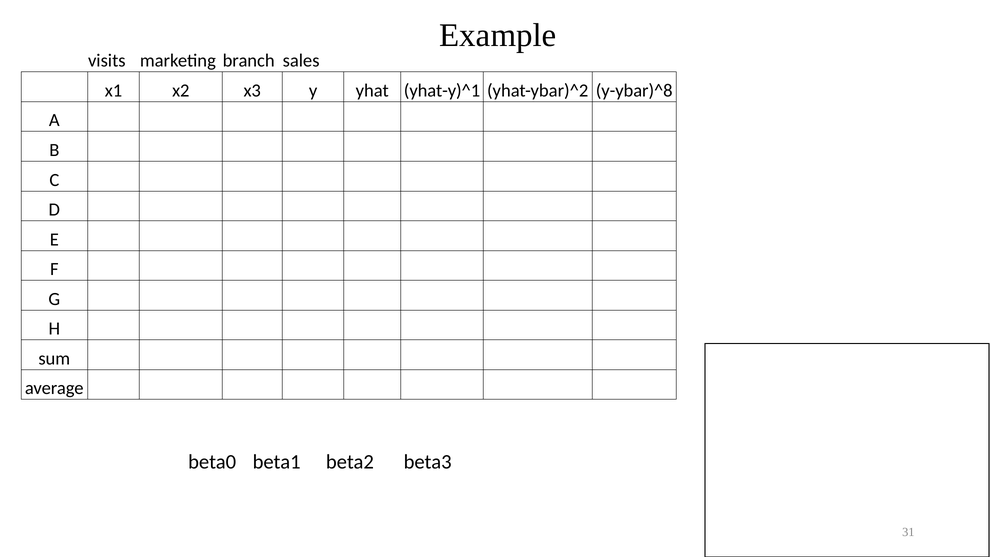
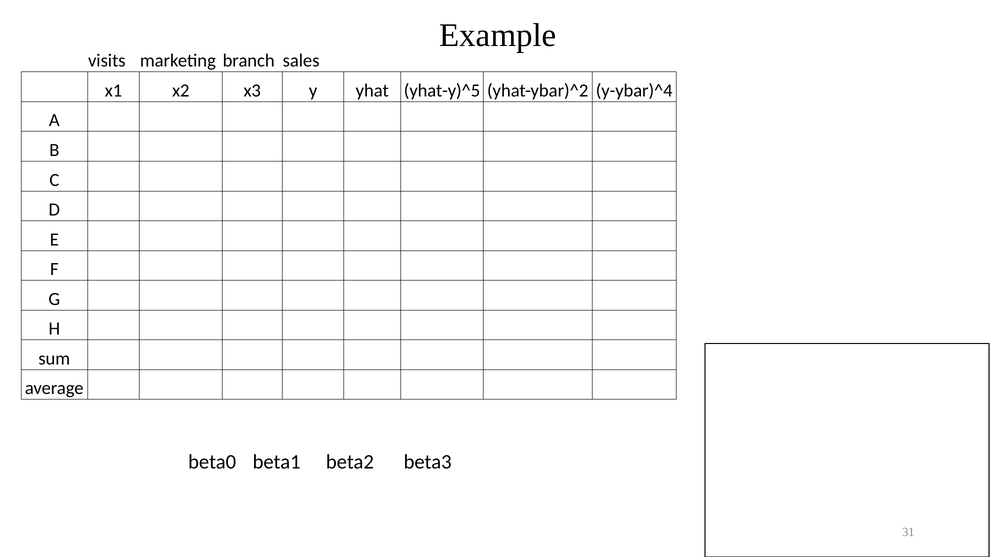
yhat-y)^1: yhat-y)^1 -> yhat-y)^5
y-ybar)^8: y-ybar)^8 -> y-ybar)^4
